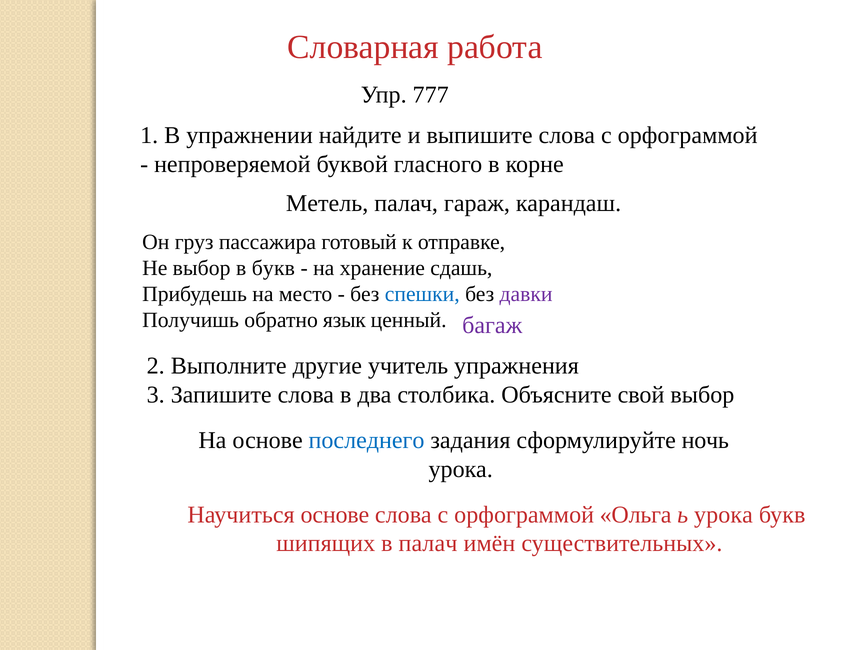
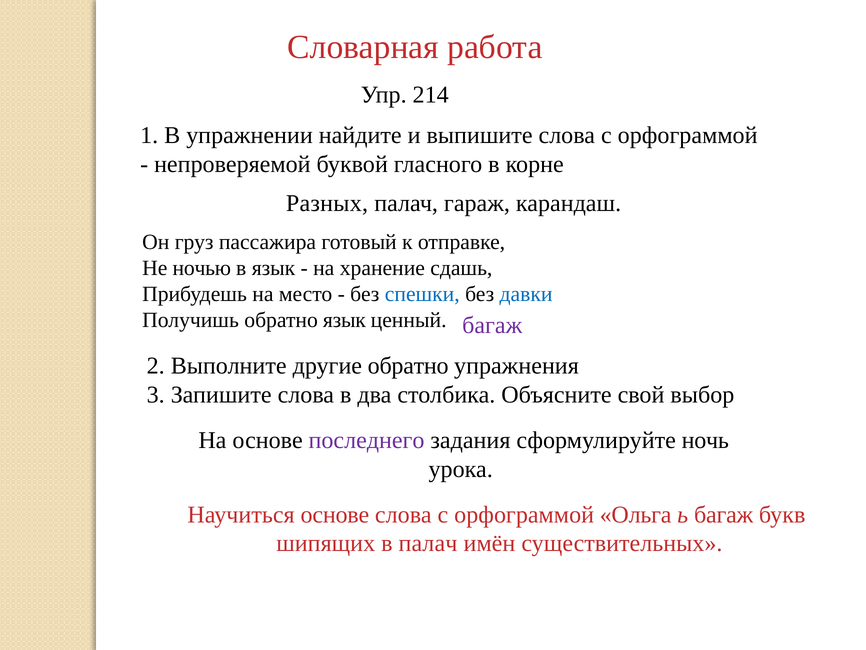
777: 777 -> 214
Метель: Метель -> Разных
Не выбор: выбор -> ночью
в букв: букв -> язык
давки colour: purple -> blue
другие учитель: учитель -> обратно
последнего colour: blue -> purple
ь урока: урока -> багаж
